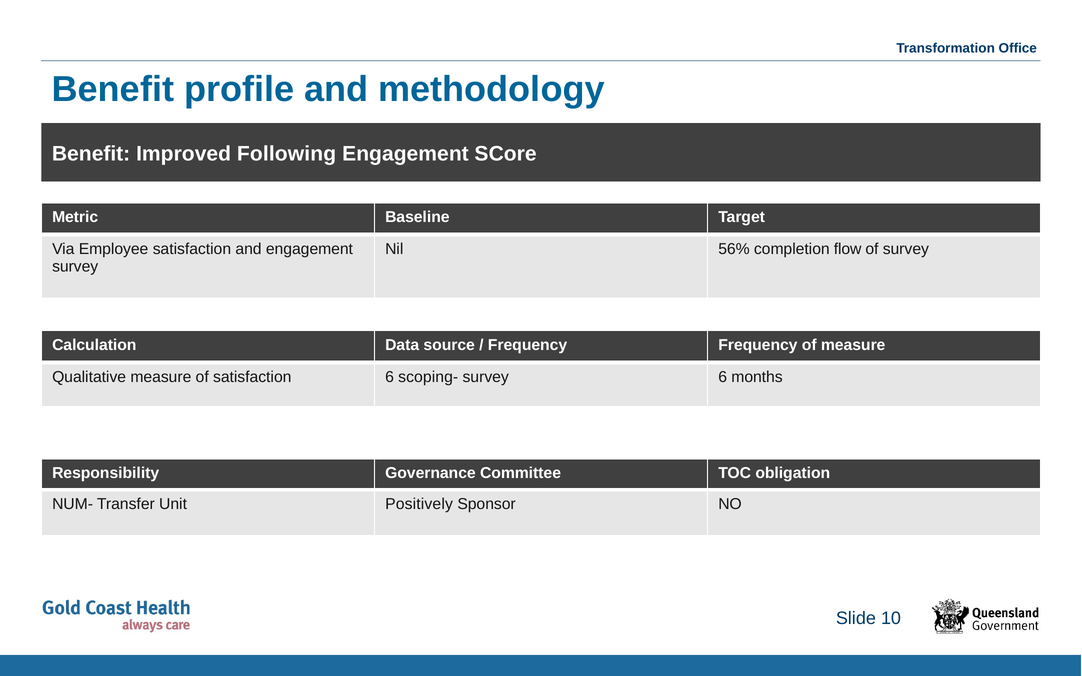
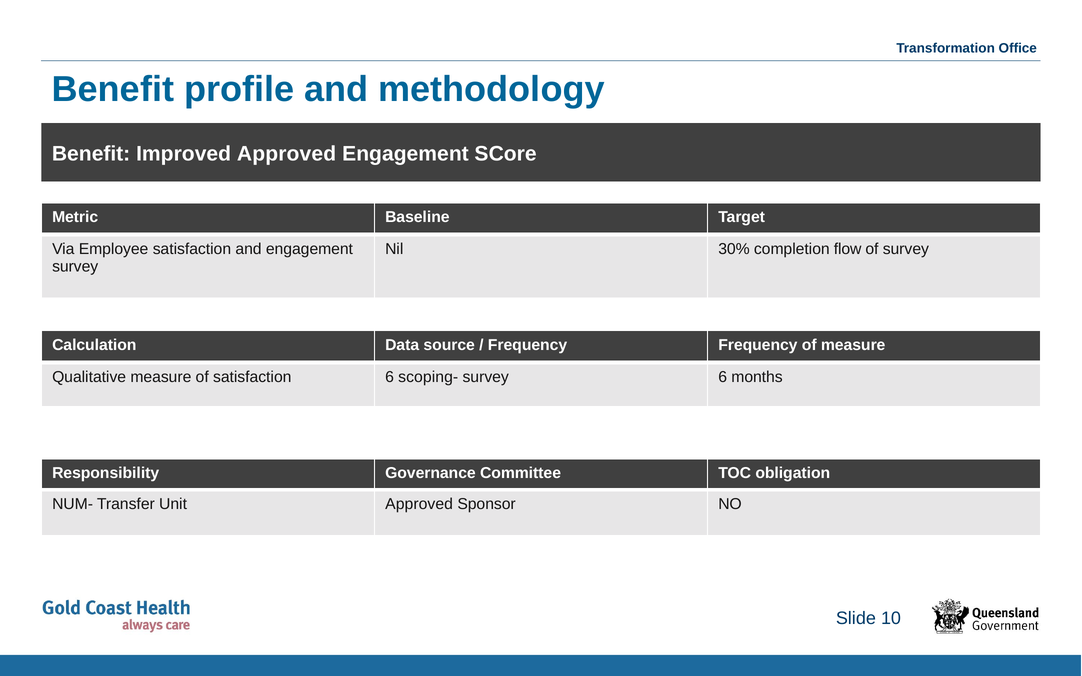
Improved Following: Following -> Approved
56%: 56% -> 30%
Unit Positively: Positively -> Approved
